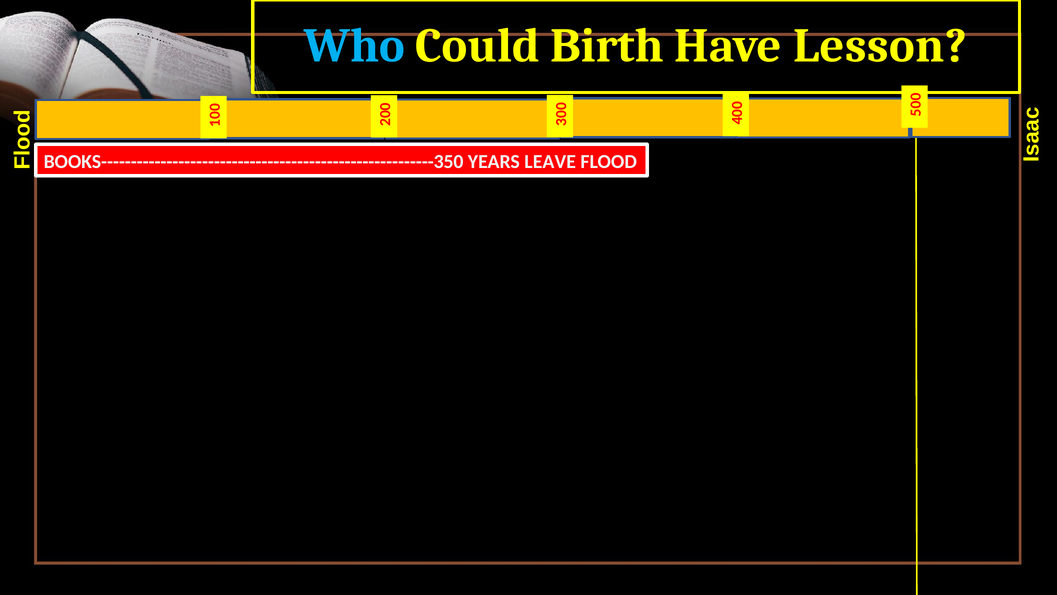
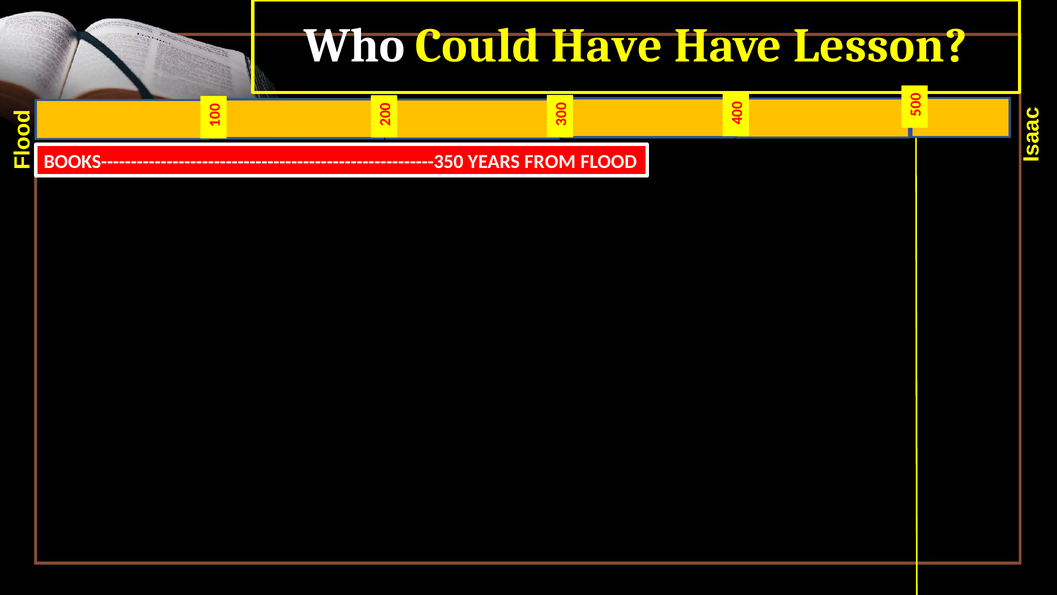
Who colour: light blue -> white
Could Birth: Birth -> Have
LEAVE: LEAVE -> FROM
